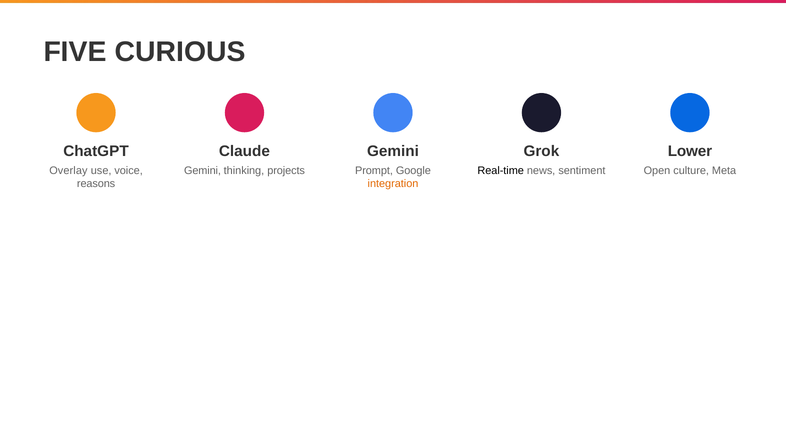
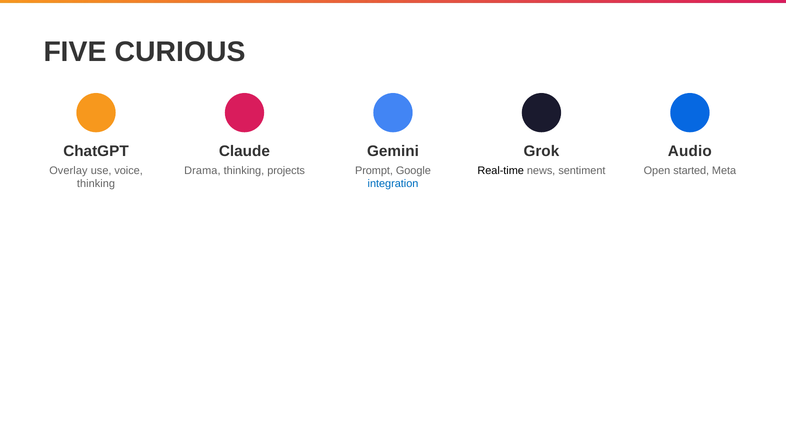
Lower: Lower -> Audio
Gemini at (202, 171): Gemini -> Drama
culture: culture -> started
reasons at (96, 184): reasons -> thinking
integration colour: orange -> blue
